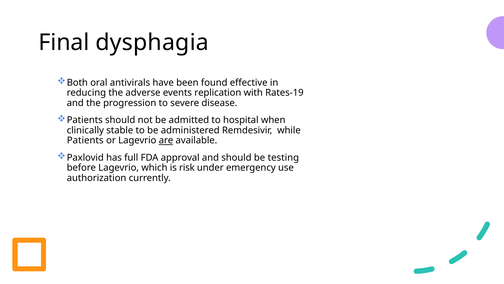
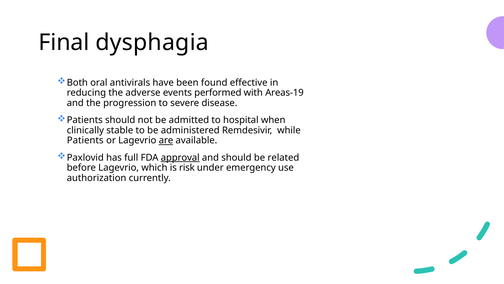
replication: replication -> performed
Rates-19: Rates-19 -> Areas-19
approval underline: none -> present
testing: testing -> related
